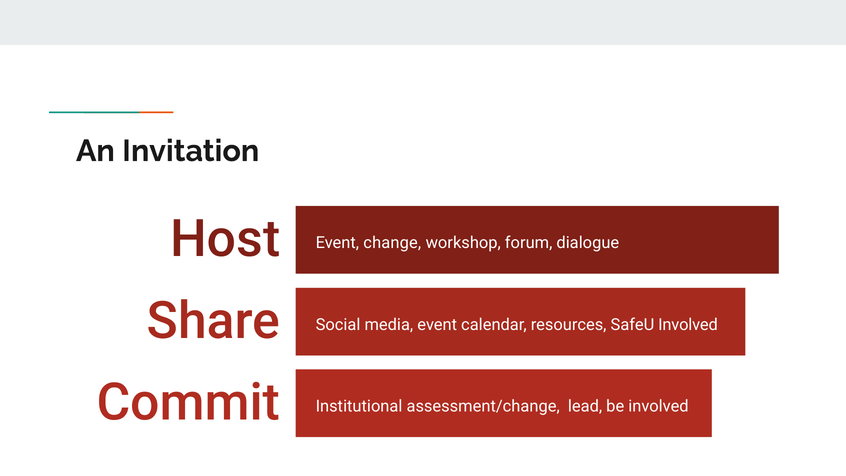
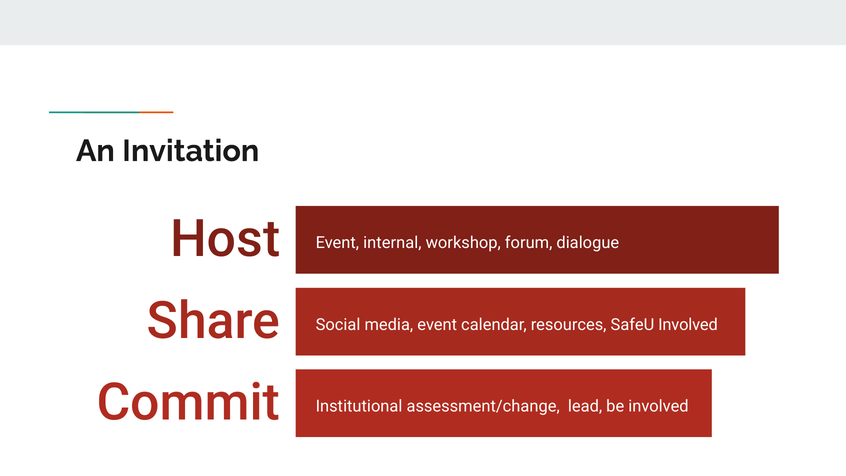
change: change -> internal
